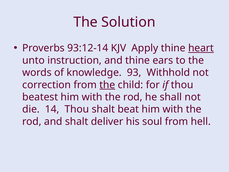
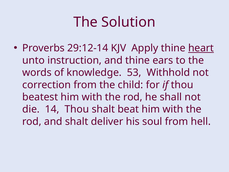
93:12-14: 93:12-14 -> 29:12-14
93: 93 -> 53
the at (107, 85) underline: present -> none
